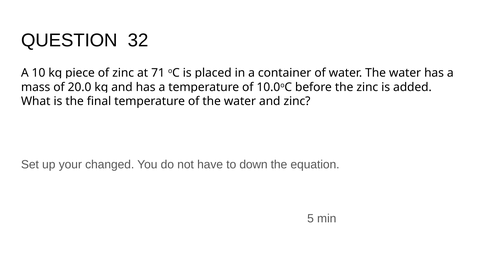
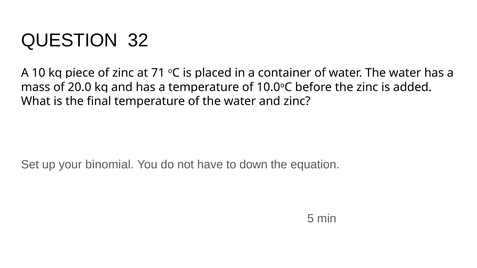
changed: changed -> binomial
